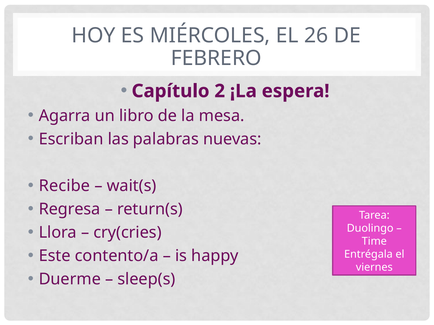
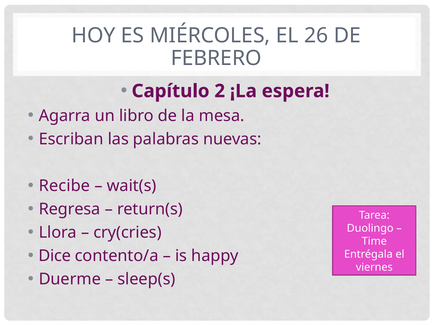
Este: Este -> Dice
